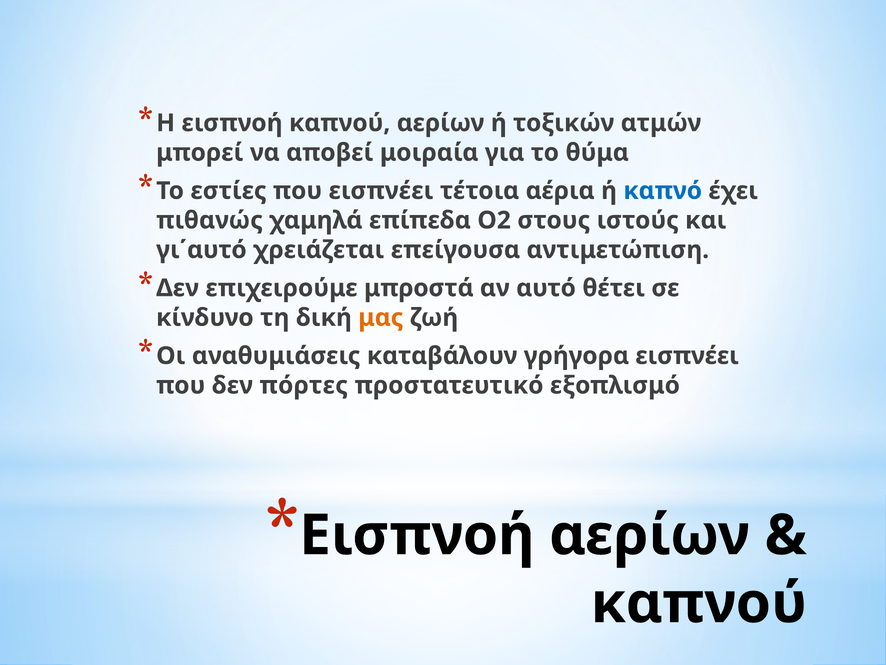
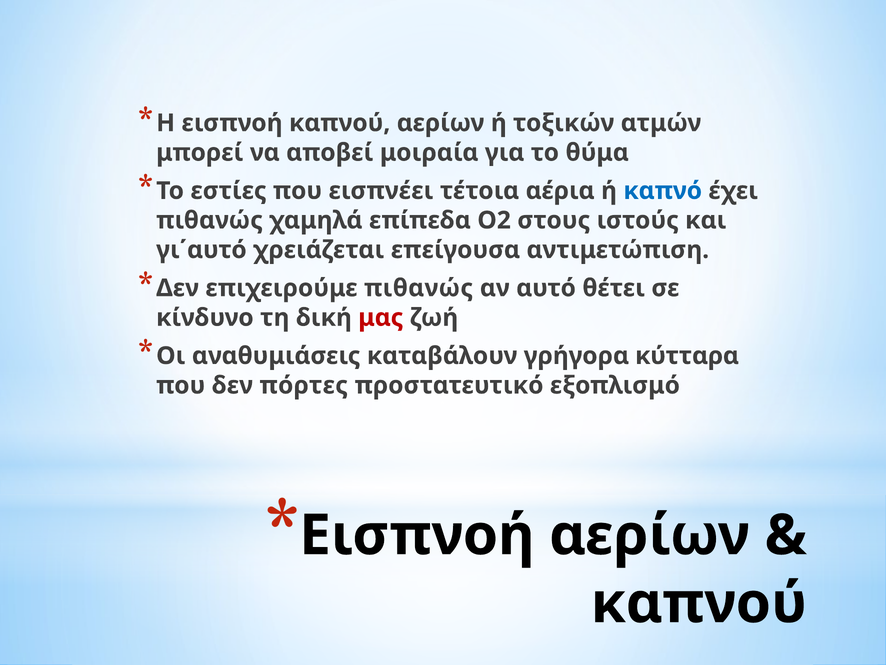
επιχειρούμε μπροστά: μπροστά -> πιθανώς
μας colour: orange -> red
γρήγορα εισπνέει: εισπνέει -> κύτταρα
